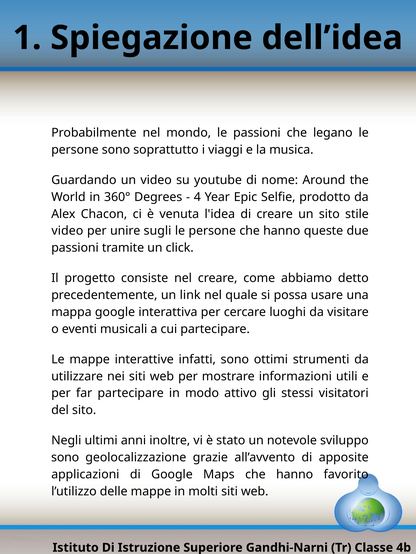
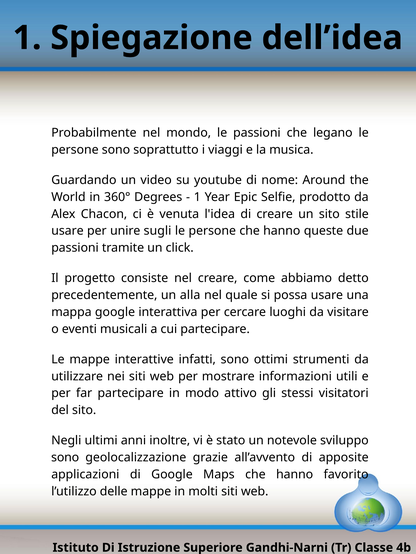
4 at (197, 197): 4 -> 1
video at (67, 231): video -> usare
link: link -> alla
